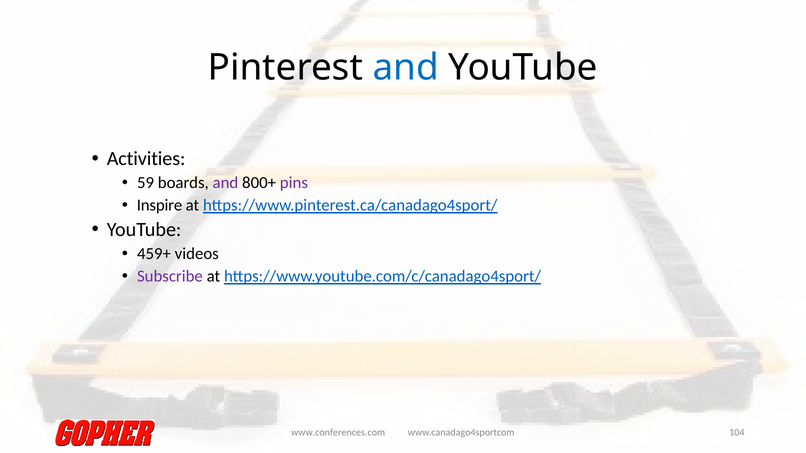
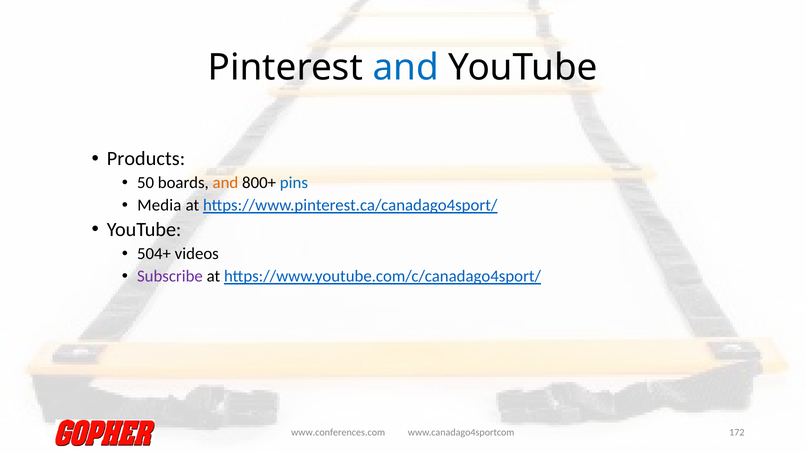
Activities: Activities -> Products
59: 59 -> 50
and at (225, 183) colour: purple -> orange
pins colour: purple -> blue
Inspire: Inspire -> Media
459+: 459+ -> 504+
104: 104 -> 172
